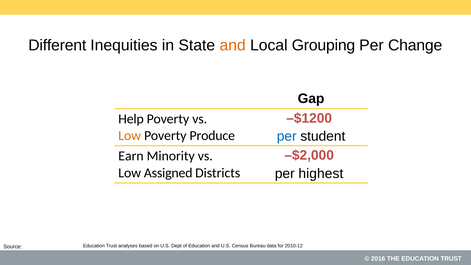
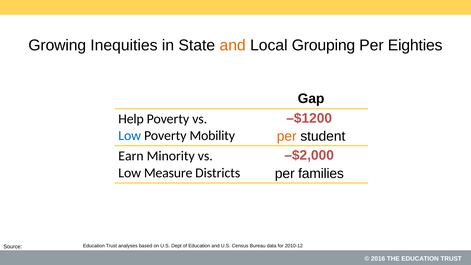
Different: Different -> Growing
Change: Change -> Eighties
per at (287, 136) colour: blue -> orange
Low at (130, 136) colour: orange -> blue
Produce: Produce -> Mobility
highest: highest -> families
Assigned: Assigned -> Measure
